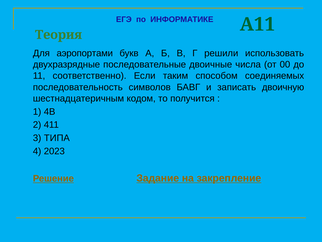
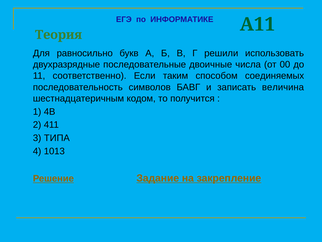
аэропортами: аэропортами -> равносильно
двоичную: двоичную -> величина
2023: 2023 -> 1013
